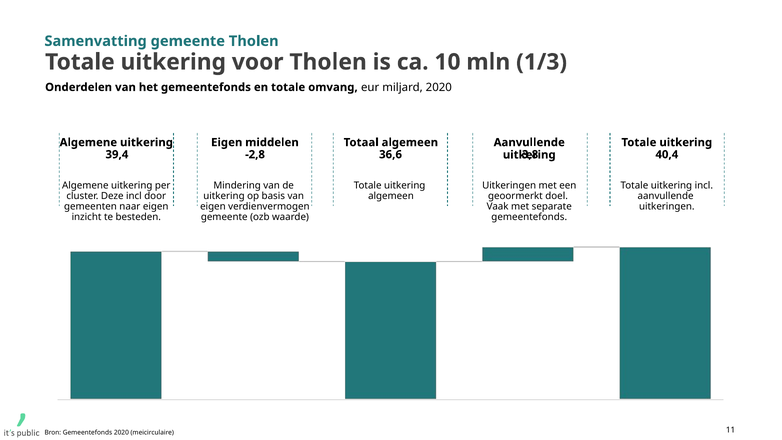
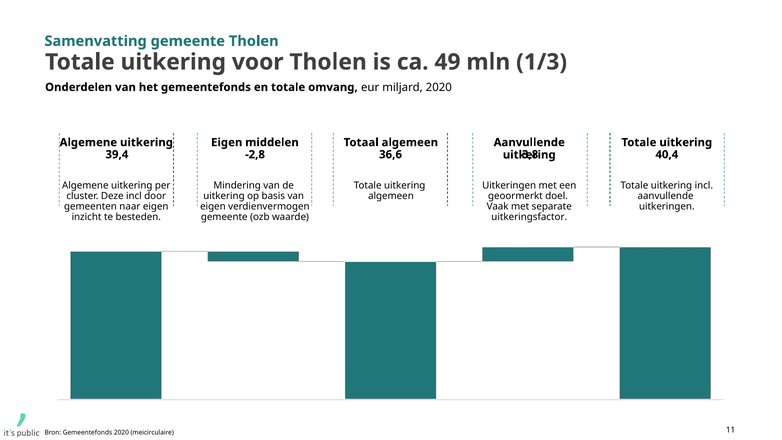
10: 10 -> 49
gemeentefonds at (529, 217): gemeentefonds -> uitkeringsfactor
